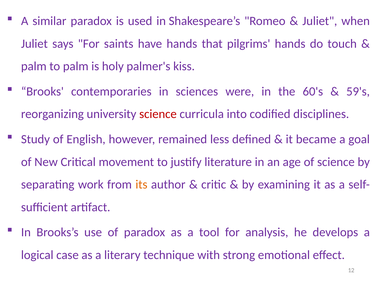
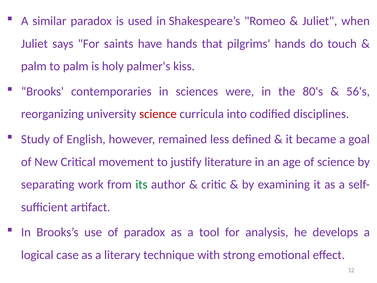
60's: 60's -> 80's
59's: 59's -> 56's
its colour: orange -> green
